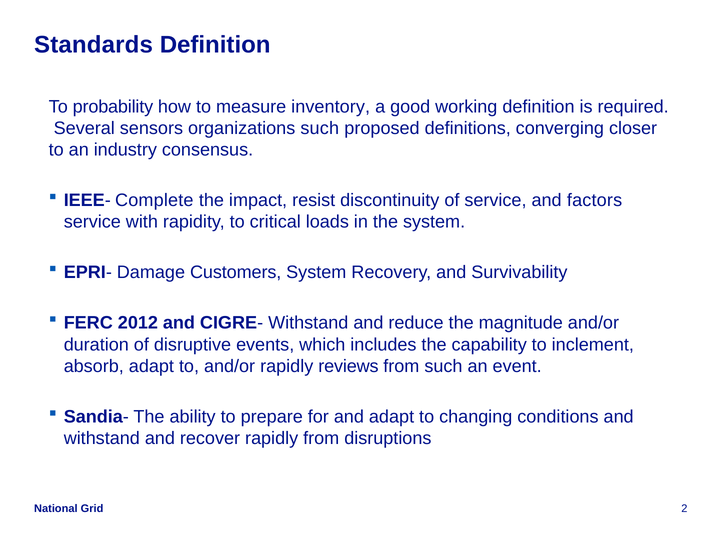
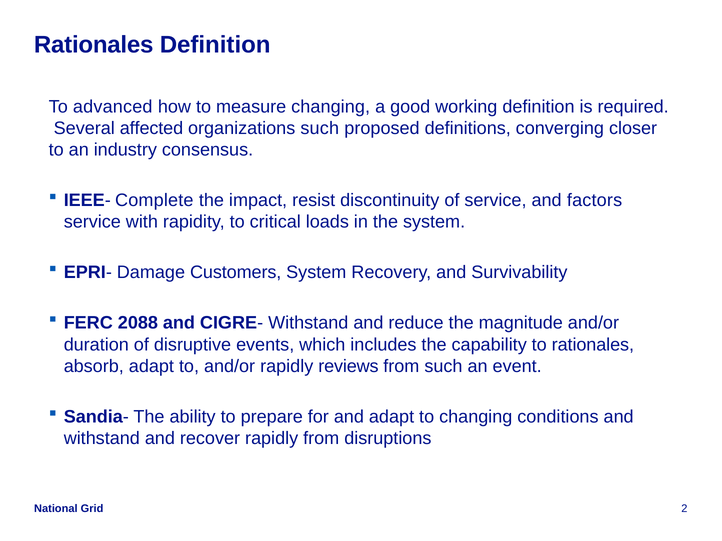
Standards at (93, 45): Standards -> Rationales
probability: probability -> advanced
measure inventory: inventory -> changing
sensors: sensors -> affected
2012: 2012 -> 2088
to inclement: inclement -> rationales
